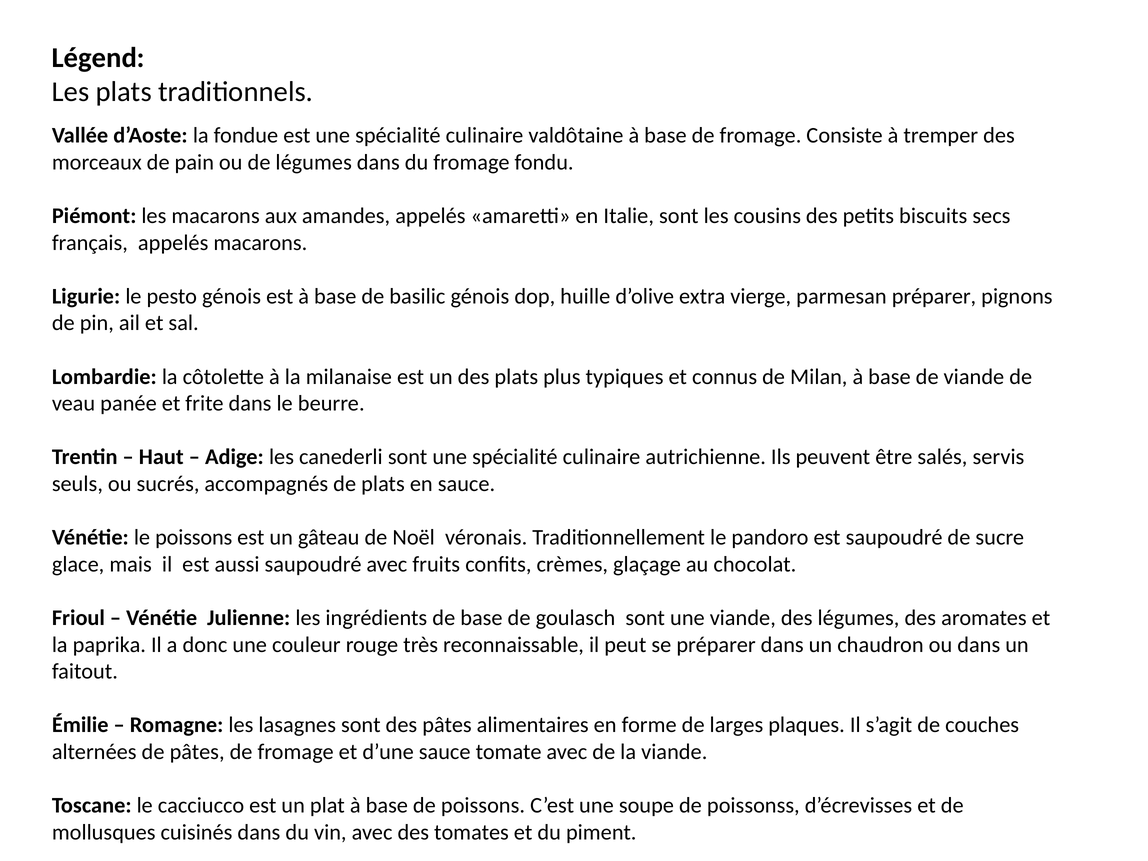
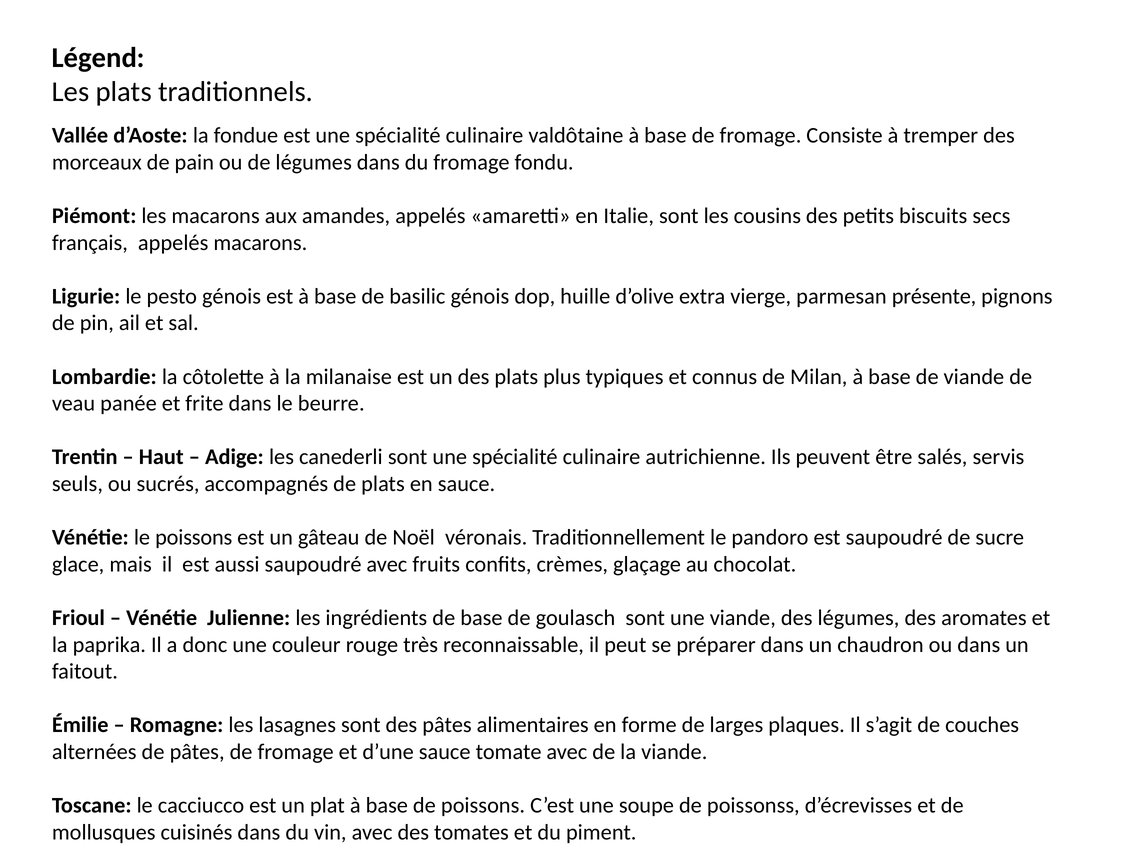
parmesan préparer: préparer -> présente
